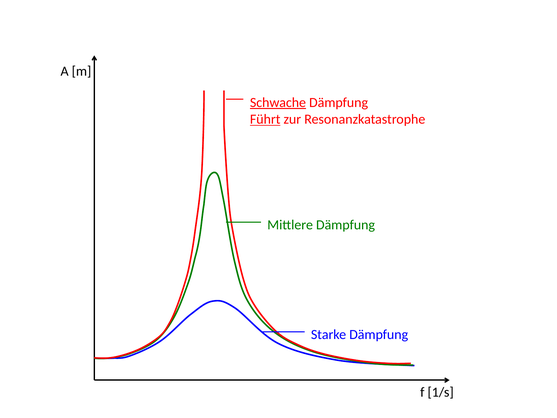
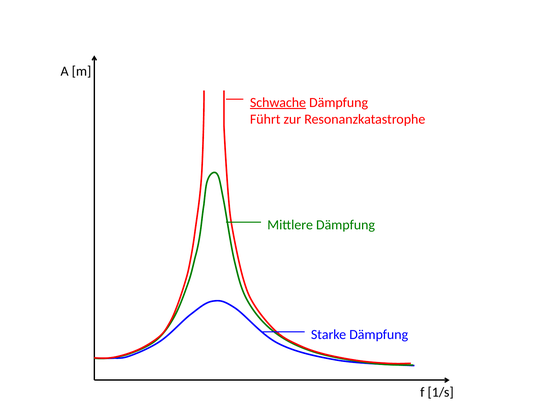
Führt underline: present -> none
